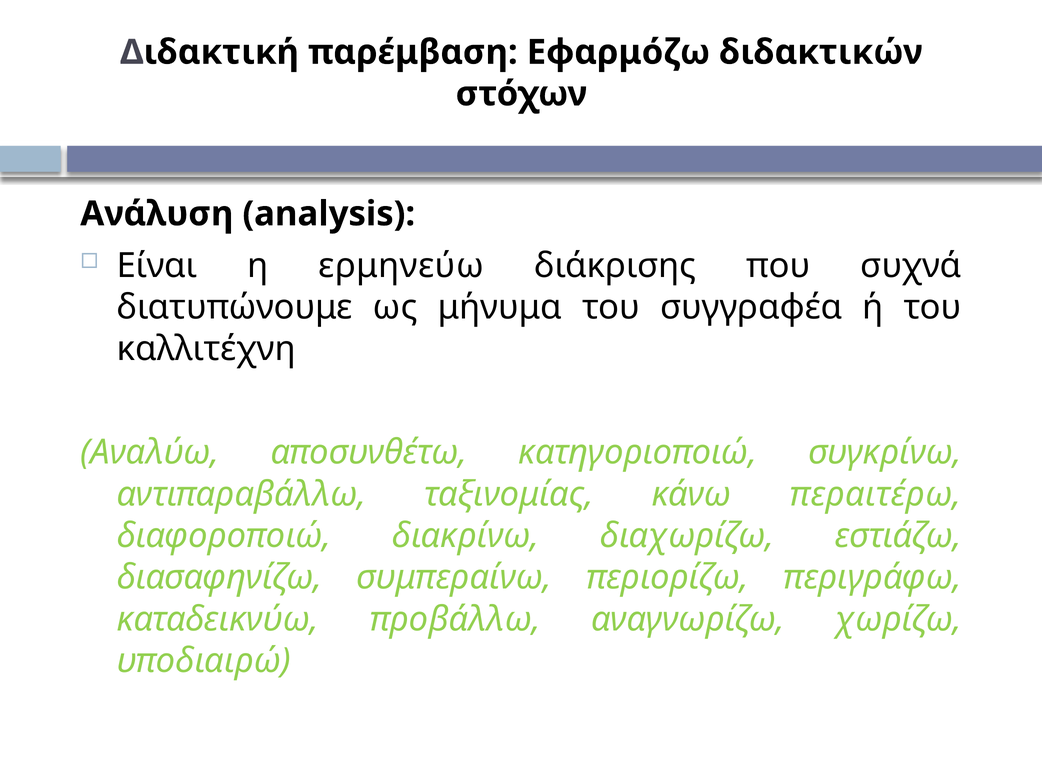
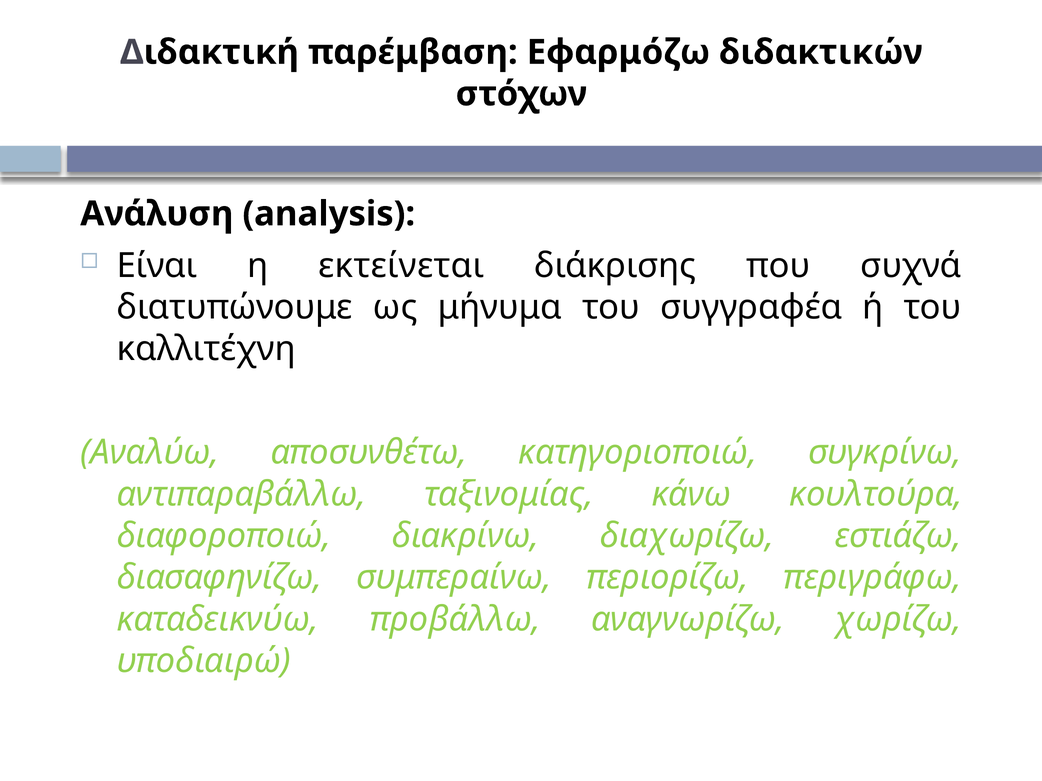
ερμηνεύω: ερμηνεύω -> εκτείνεται
περαιτέρω: περαιτέρω -> κουλτούρα
